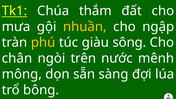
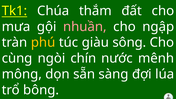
nhuần colour: yellow -> pink
chân: chân -> cùng
trên: trên -> chín
